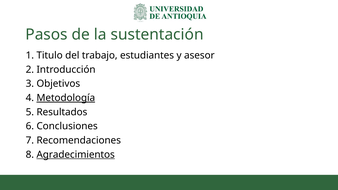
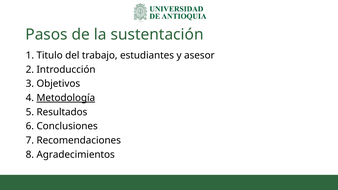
Agradecimientos underline: present -> none
